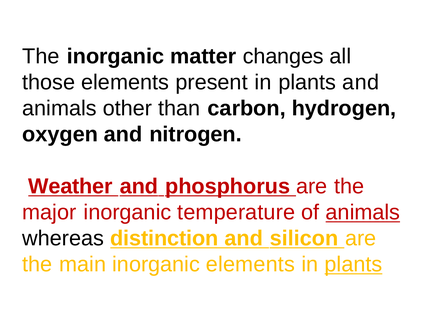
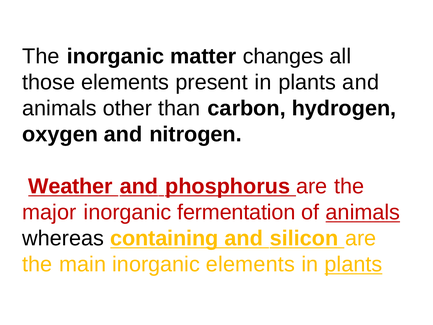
temperature: temperature -> fermentation
distinction: distinction -> containing
